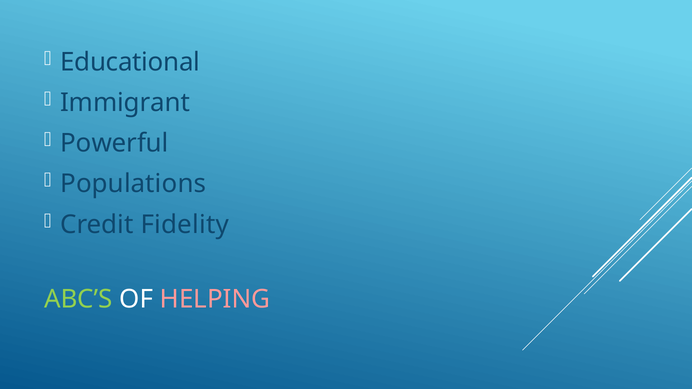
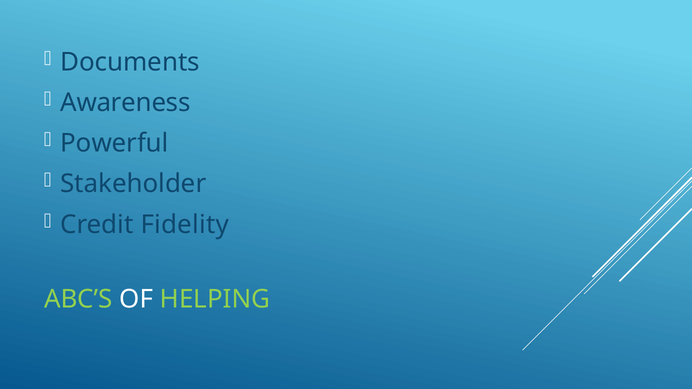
Educational: Educational -> Documents
Immigrant: Immigrant -> Awareness
Populations: Populations -> Stakeholder
HELPING colour: pink -> light green
